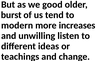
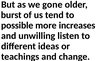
good: good -> gone
modern: modern -> possible
